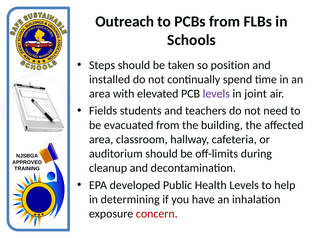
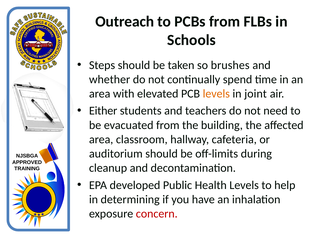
position: position -> brushes
installed: installed -> whether
levels at (216, 94) colour: purple -> orange
Fields: Fields -> Either
